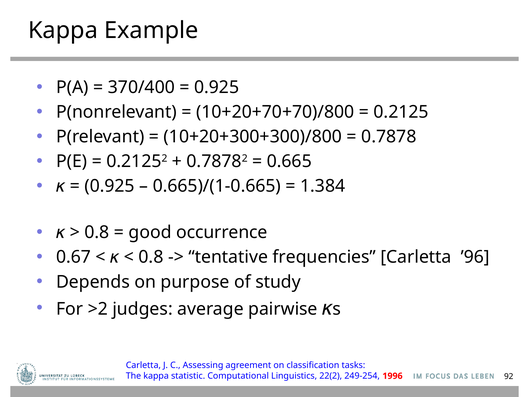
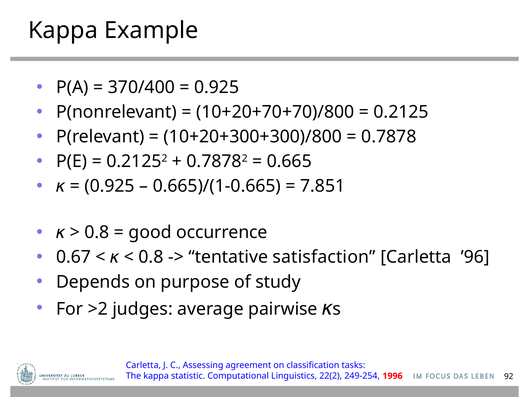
1.384: 1.384 -> 7.851
frequencies: frequencies -> satisfaction
